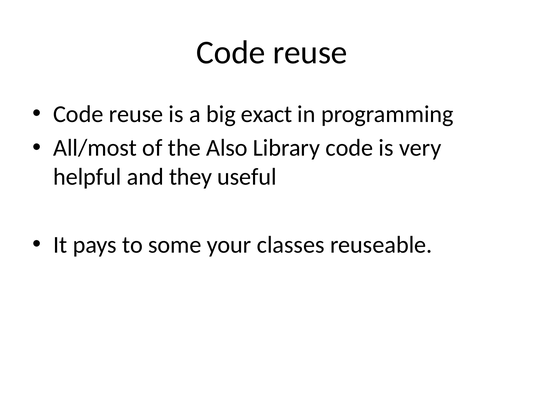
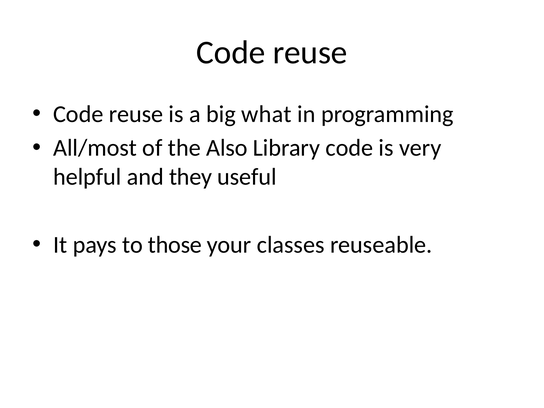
exact: exact -> what
some: some -> those
